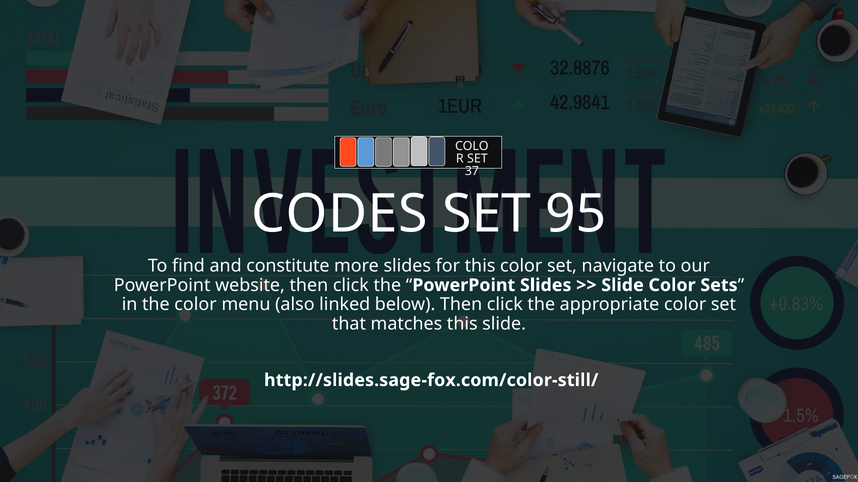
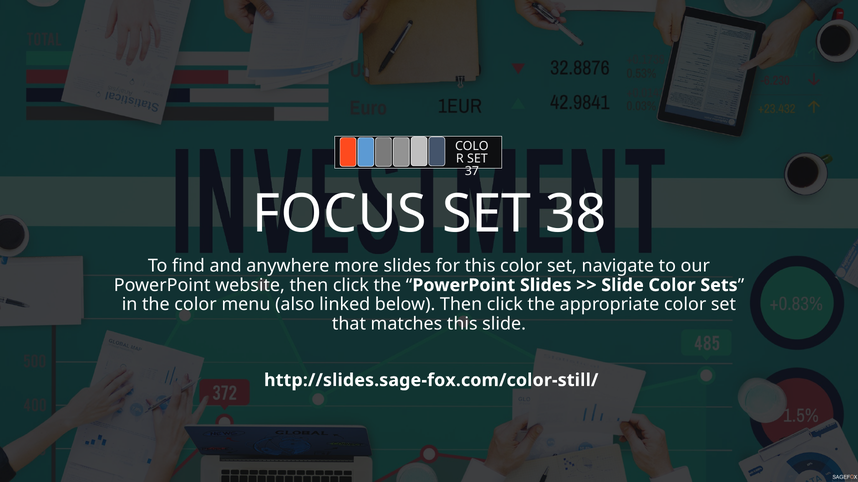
CODES: CODES -> FOCUS
95: 95 -> 38
constitute: constitute -> anywhere
